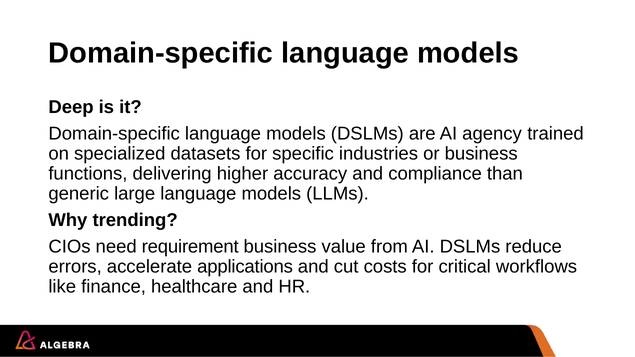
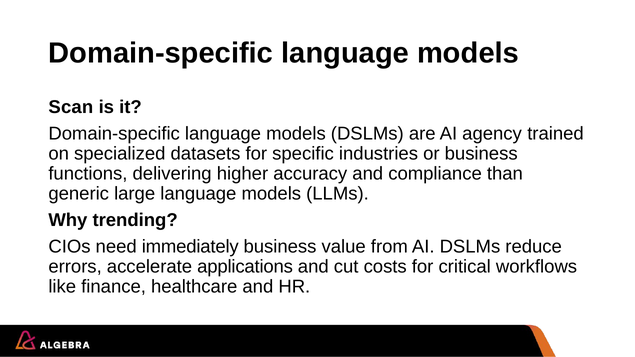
Deep: Deep -> Scan
requirement: requirement -> immediately
